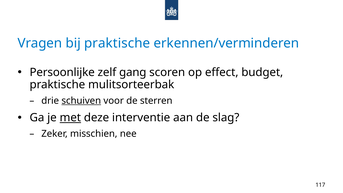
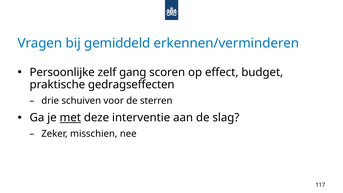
bij praktische: praktische -> gemiddeld
mulitsorteerbak: mulitsorteerbak -> gedragseffecten
schuiven underline: present -> none
